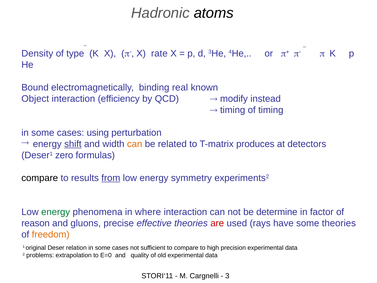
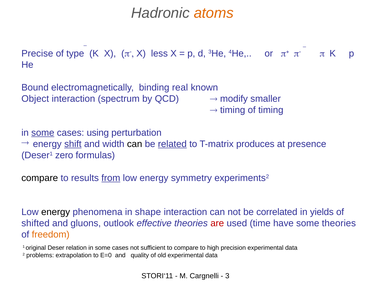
atoms colour: black -> orange
Density: Density -> Precise
rate: rate -> less
efficiency: efficiency -> spectrum
instead: instead -> smaller
some at (43, 133) underline: none -> present
can at (135, 144) colour: orange -> black
related underline: none -> present
detectors: detectors -> presence
energy at (56, 212) colour: green -> black
where: where -> shape
determine: determine -> correlated
factor: factor -> yields
reason: reason -> shifted
precise: precise -> outlook
rays: rays -> time
